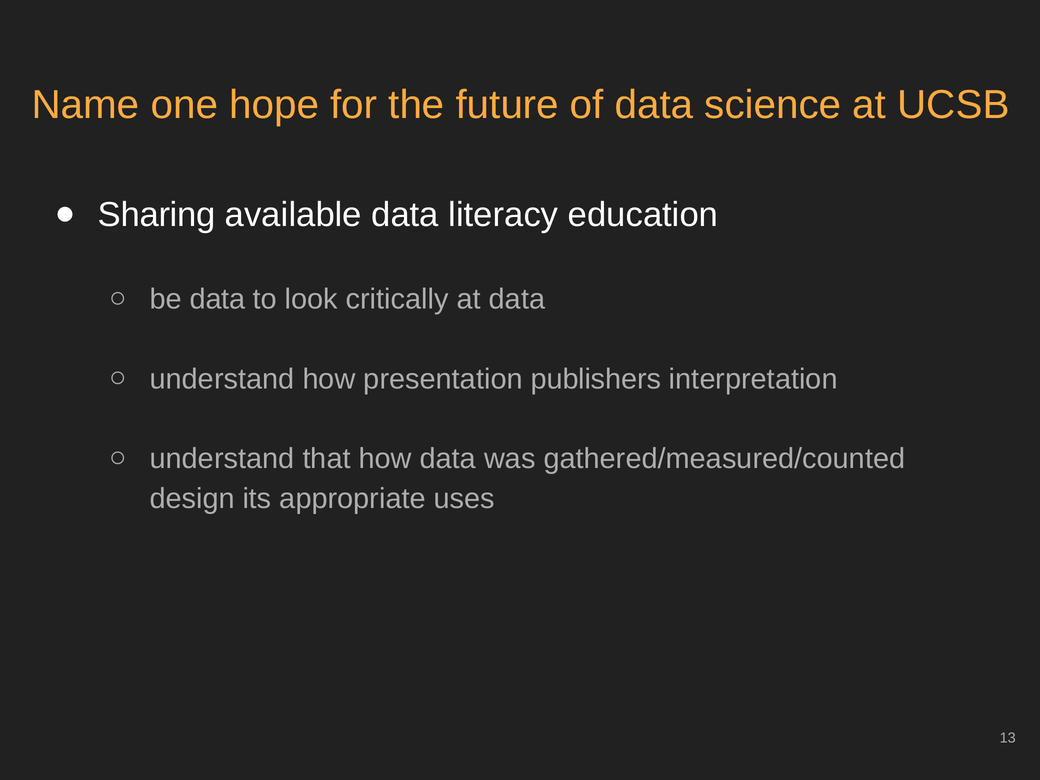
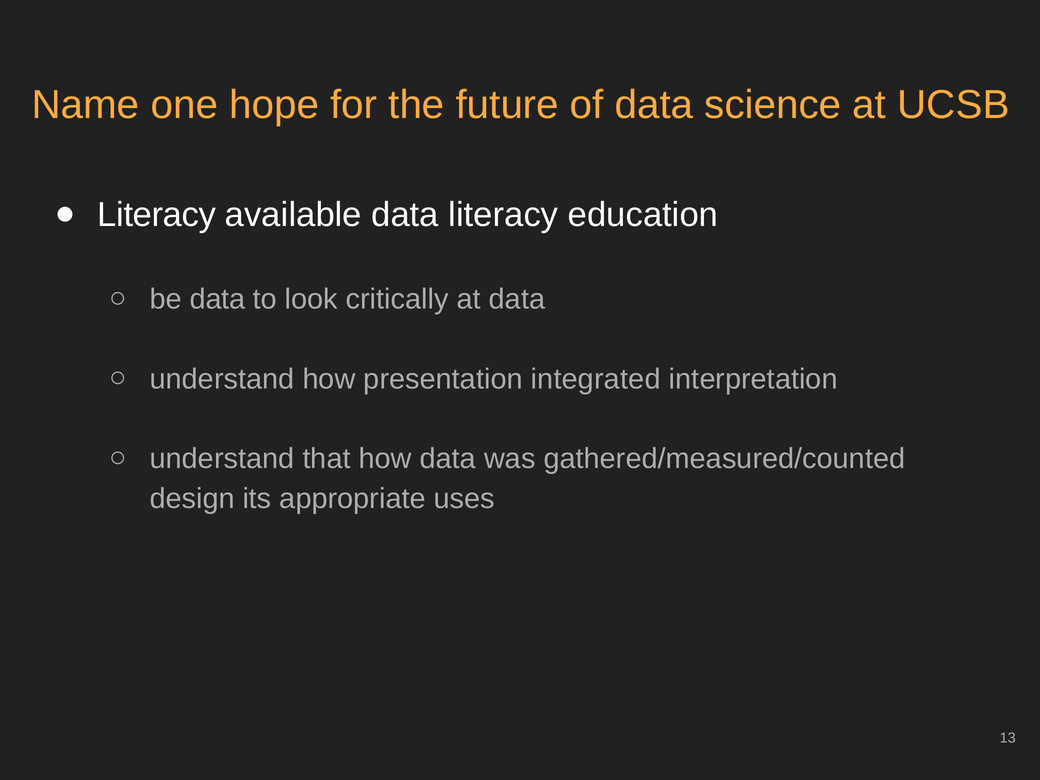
Sharing at (157, 215): Sharing -> Literacy
publishers: publishers -> integrated
